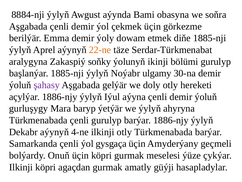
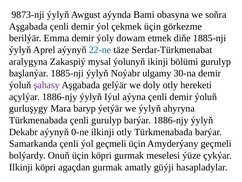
8884-nji: 8884-nji -> 9873-nji
22-ne colour: orange -> blue
soňky: soňky -> mysal
4-ne: 4-ne -> 0-ne
ýol gysgaça: gysgaça -> geçmeli
